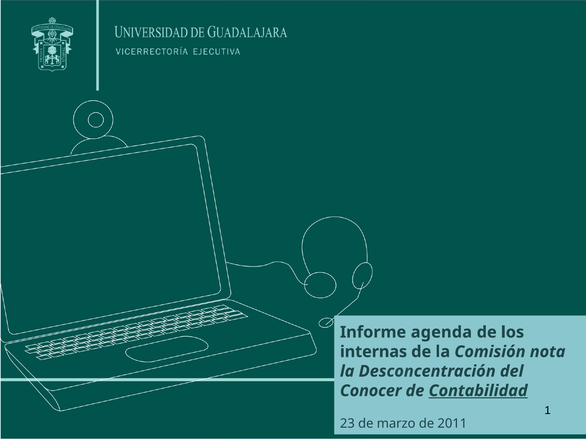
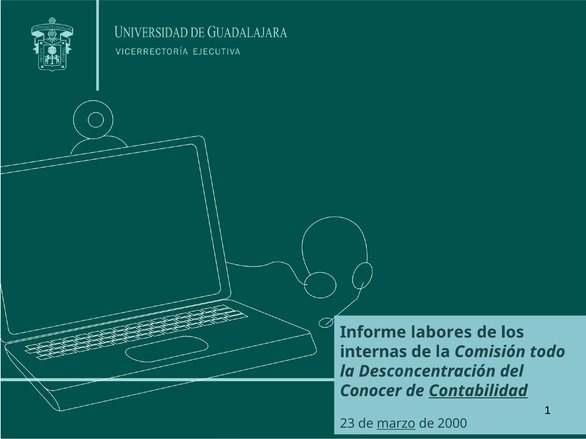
agenda: agenda -> labores
nota: nota -> todo
marzo underline: none -> present
2011: 2011 -> 2000
